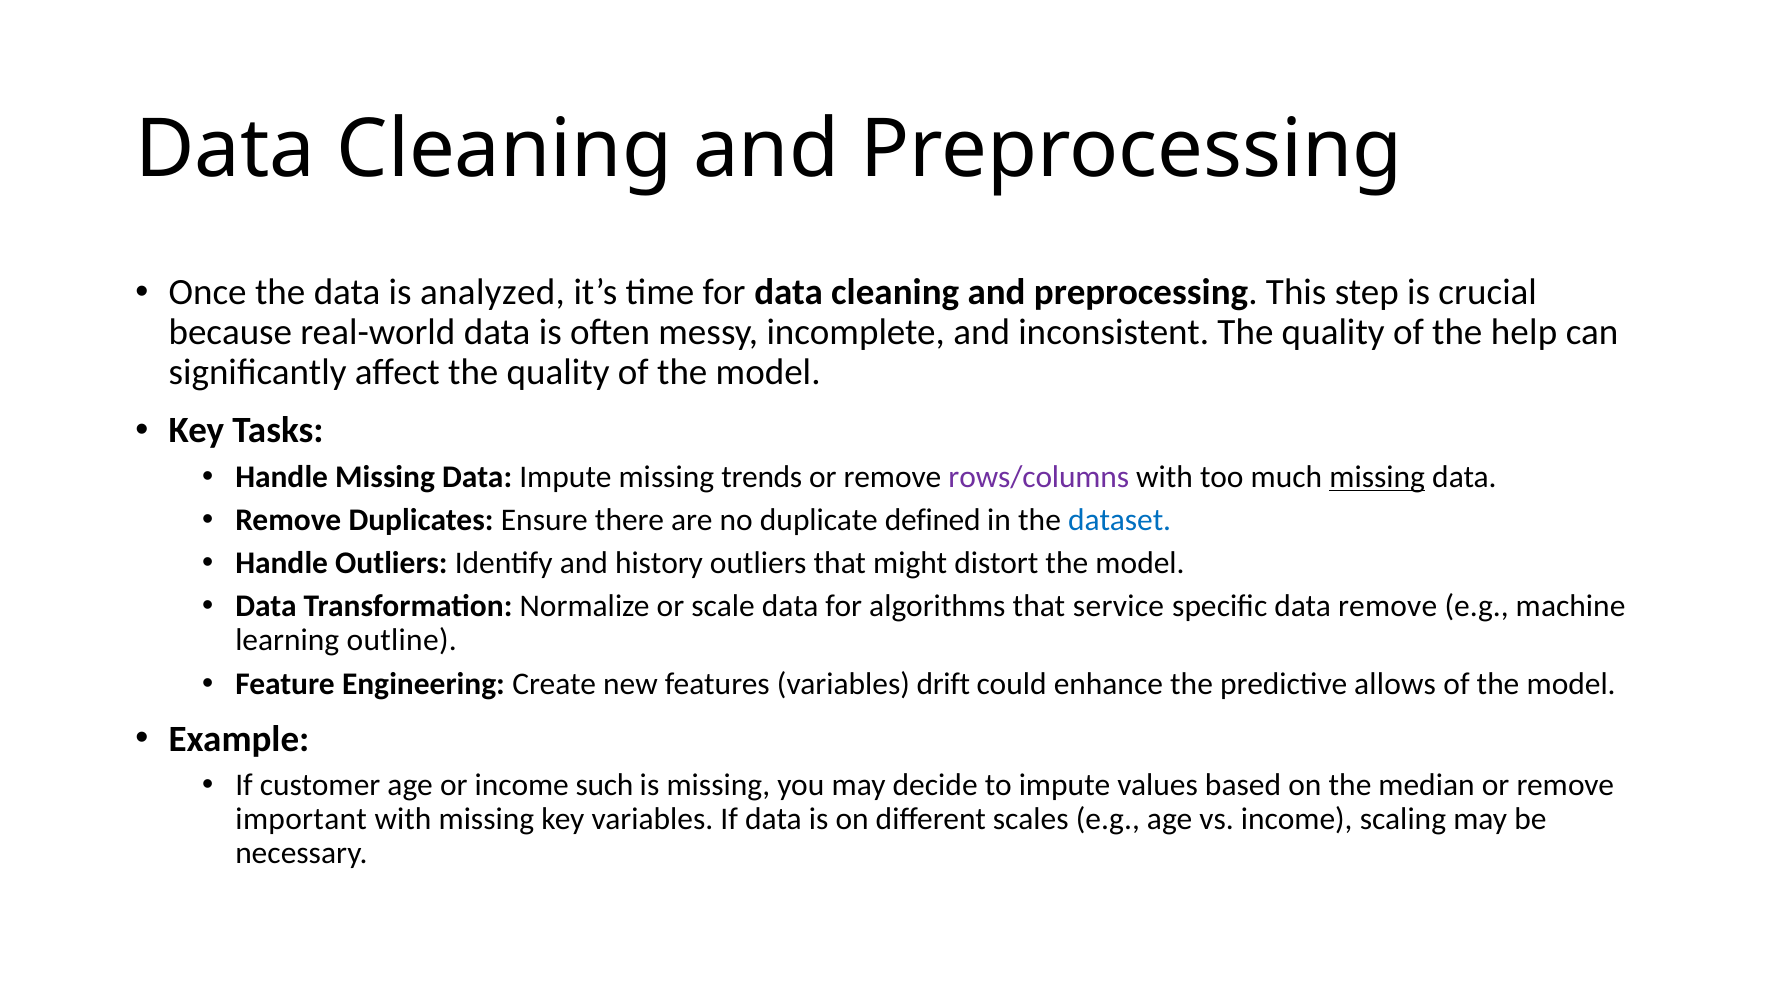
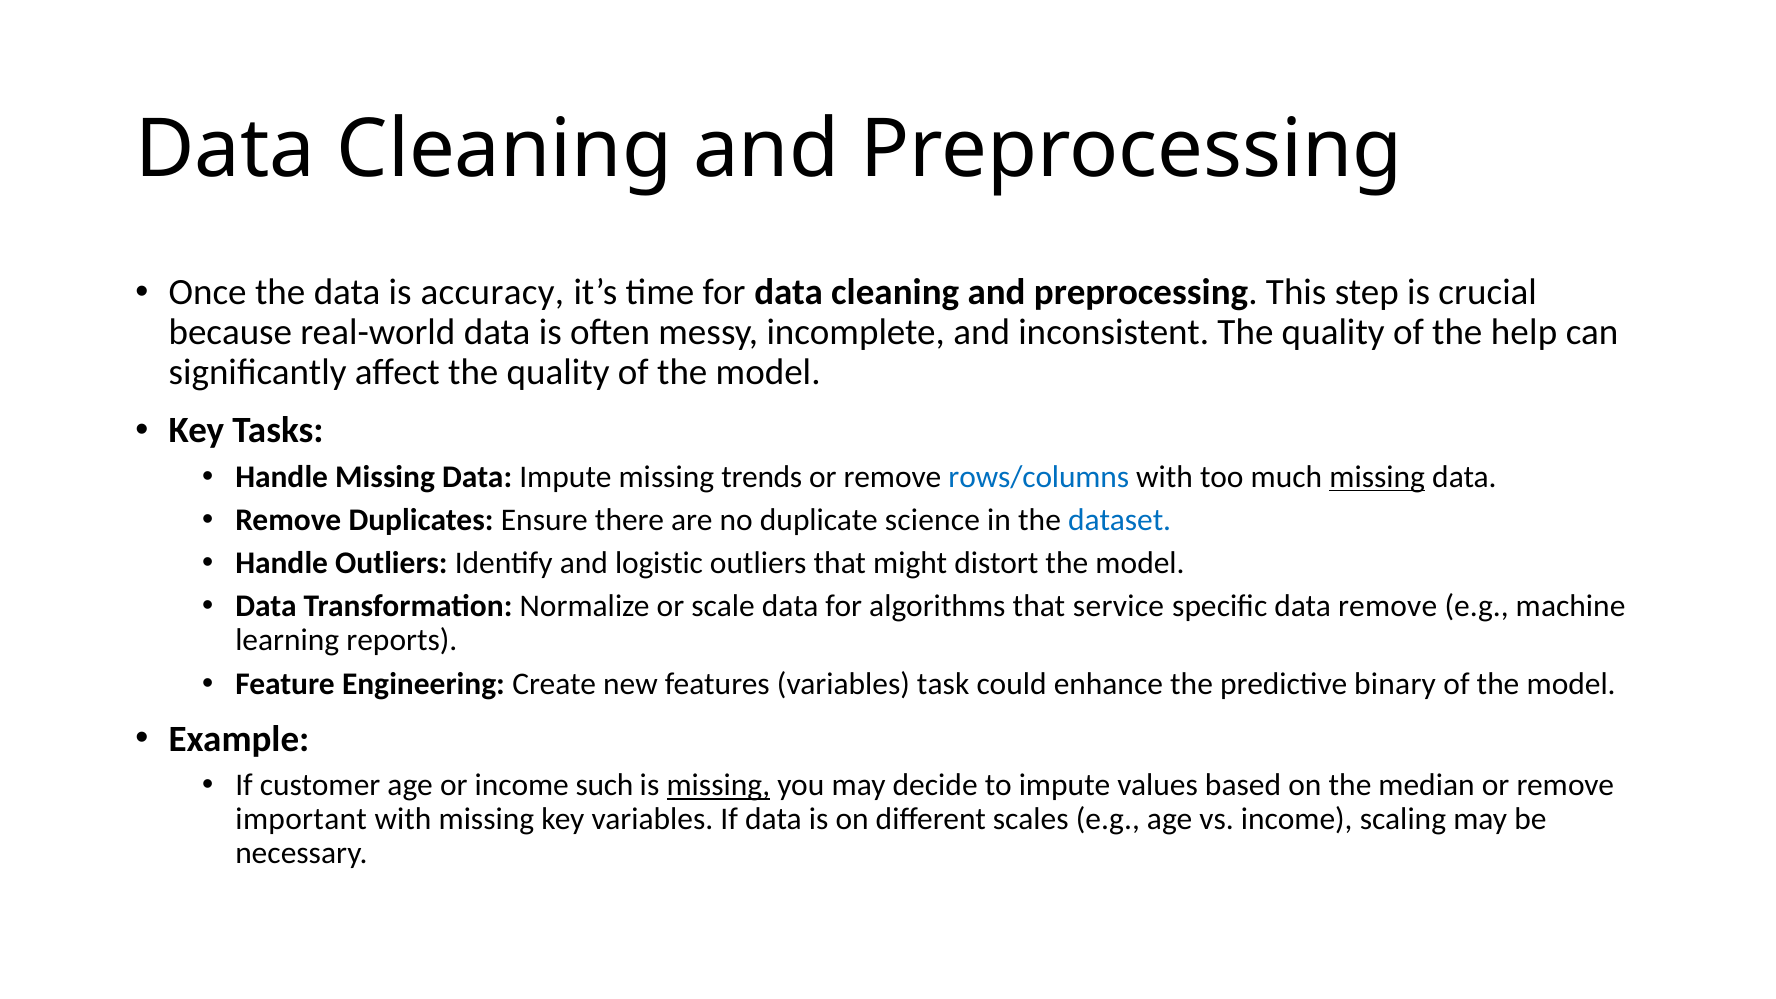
analyzed: analyzed -> accuracy
rows/columns colour: purple -> blue
defined: defined -> science
history: history -> logistic
outline: outline -> reports
drift: drift -> task
allows: allows -> binary
missing at (718, 785) underline: none -> present
